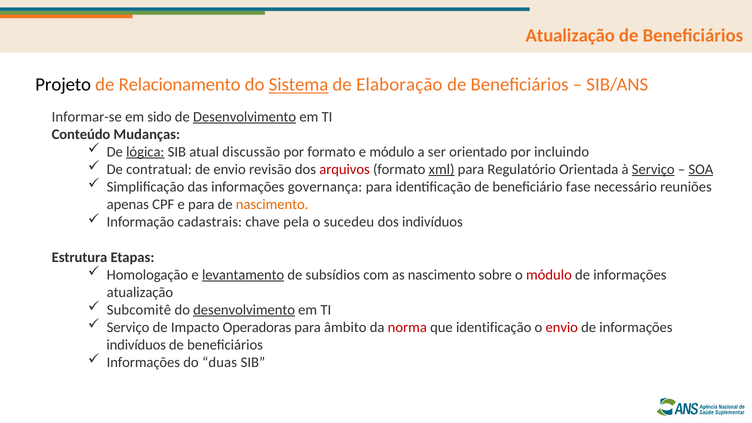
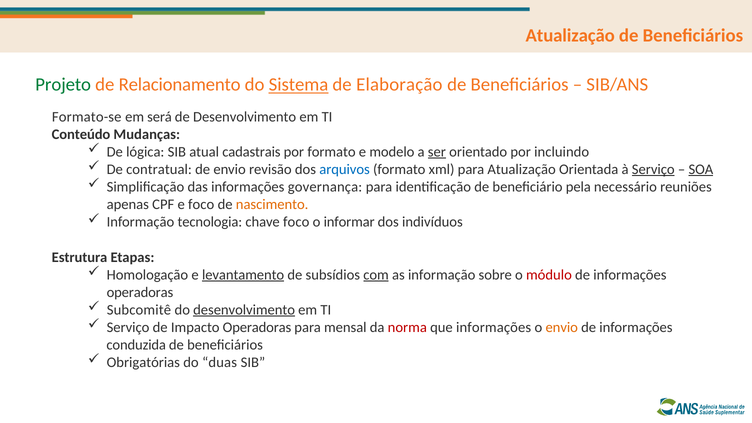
Projeto colour: black -> green
Informar-se: Informar-se -> Formato-se
sido: sido -> será
Desenvolvimento at (245, 117) underline: present -> none
lógica underline: present -> none
discussão: discussão -> cadastrais
e módulo: módulo -> modelo
ser underline: none -> present
arquivos colour: red -> blue
xml underline: present -> none
para Regulatório: Regulatório -> Atualização
fase: fase -> pela
e para: para -> foco
cadastrais: cadastrais -> tecnologia
chave pela: pela -> foco
sucedeu: sucedeu -> informar
com underline: none -> present
as nascimento: nascimento -> informação
atualização at (140, 292): atualização -> operadoras
âmbito: âmbito -> mensal
que identificação: identificação -> informações
envio at (562, 327) colour: red -> orange
indivíduos at (136, 345): indivíduos -> conduzida
Informações at (143, 363): Informações -> Obrigatórias
